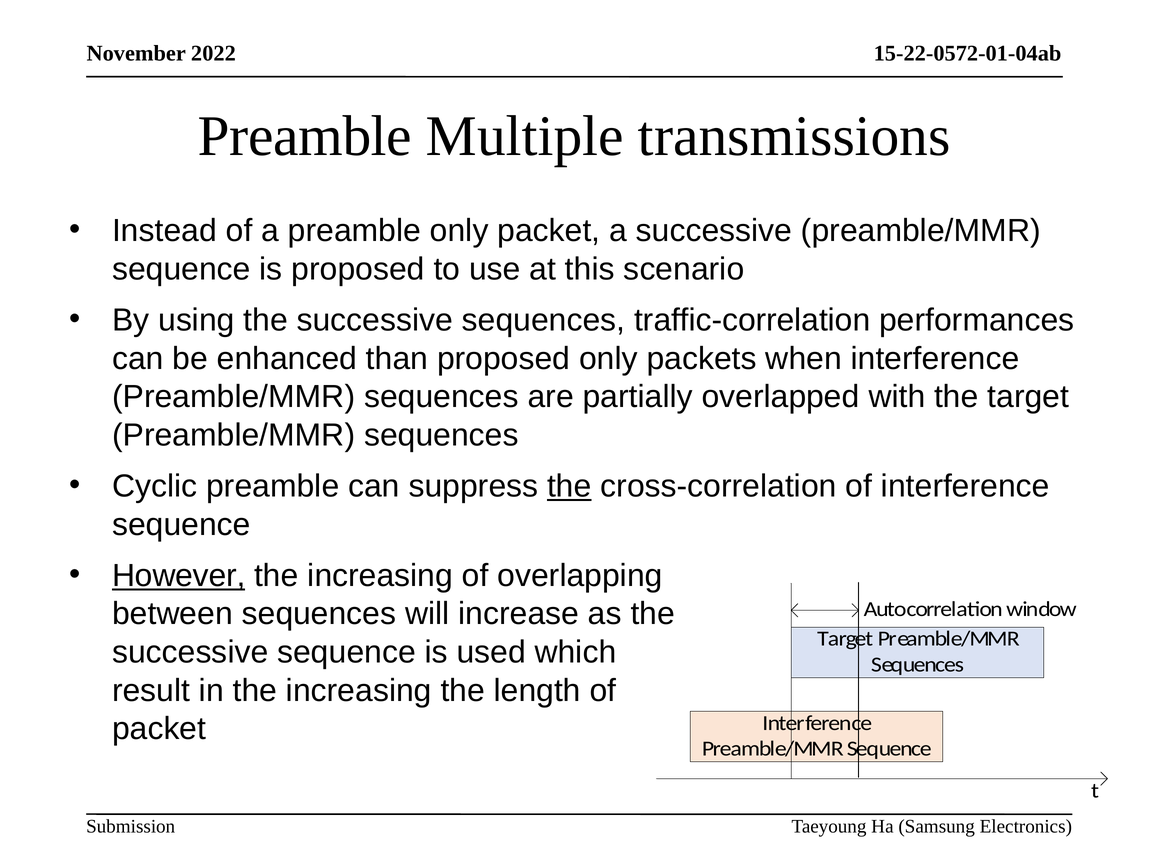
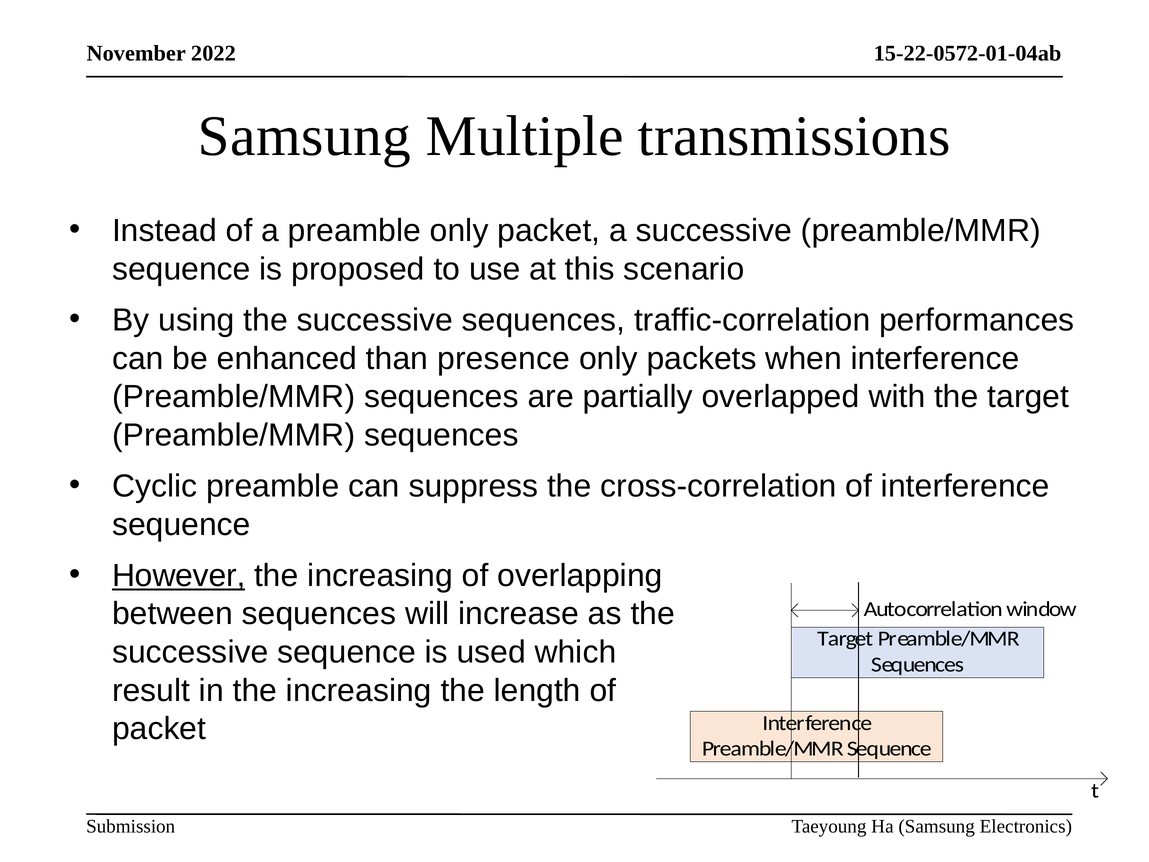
Preamble at (305, 136): Preamble -> Samsung
than proposed: proposed -> presence
the at (569, 486) underline: present -> none
